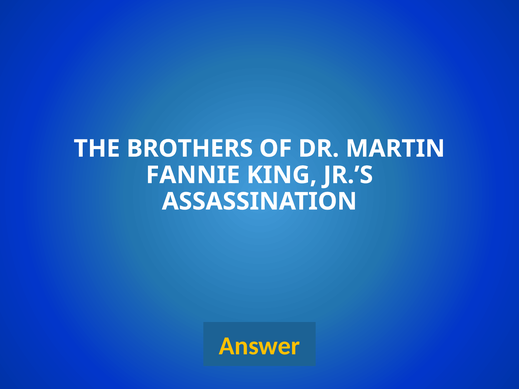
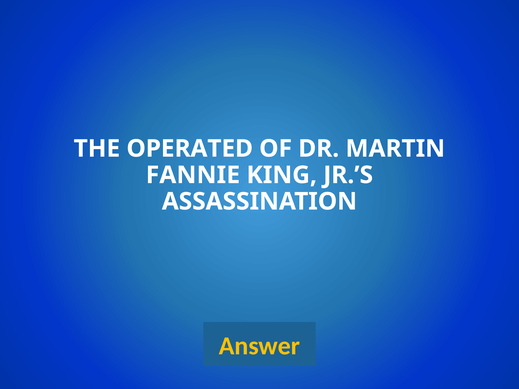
BROTHERS: BROTHERS -> OPERATED
